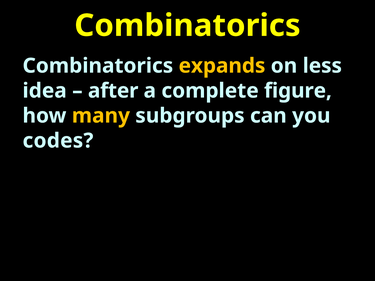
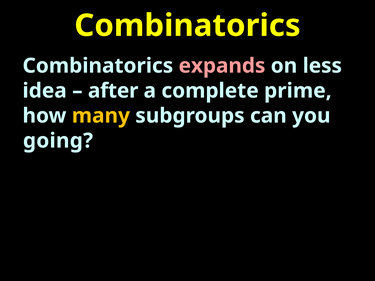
expands colour: yellow -> pink
figure: figure -> prime
codes: codes -> going
